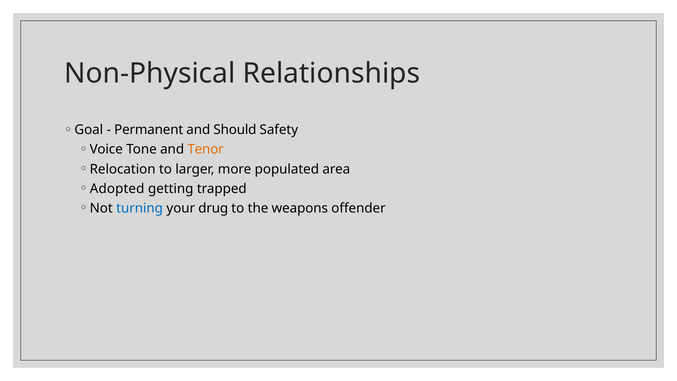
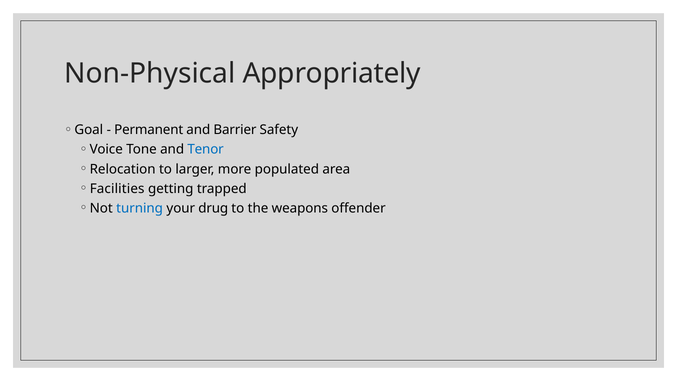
Relationships: Relationships -> Appropriately
Should: Should -> Barrier
Tenor colour: orange -> blue
Adopted: Adopted -> Facilities
